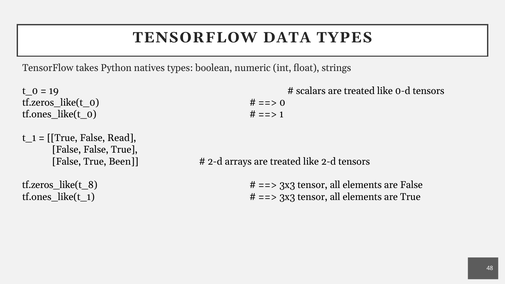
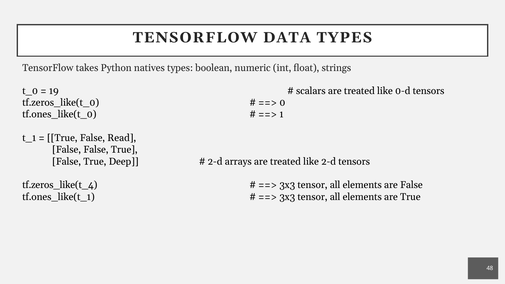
Been: Been -> Deep
tf.zeros_like(t_8: tf.zeros_like(t_8 -> tf.zeros_like(t_4
